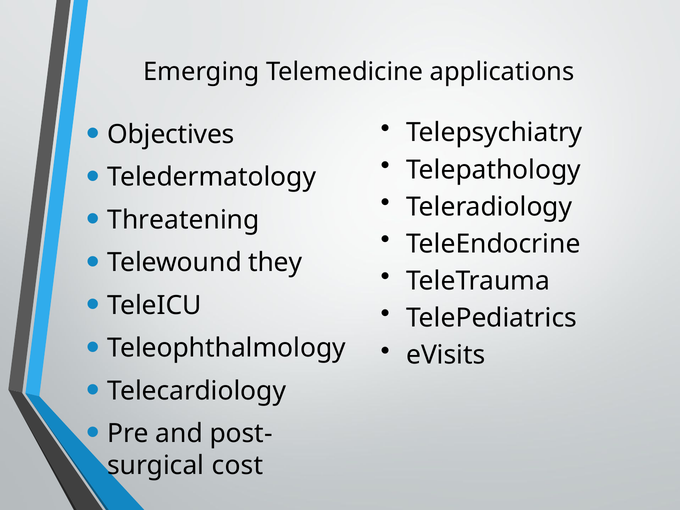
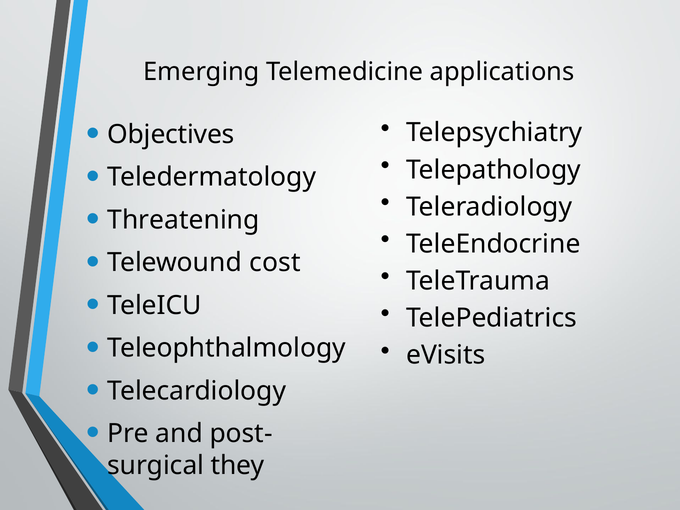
they: they -> cost
cost: cost -> they
